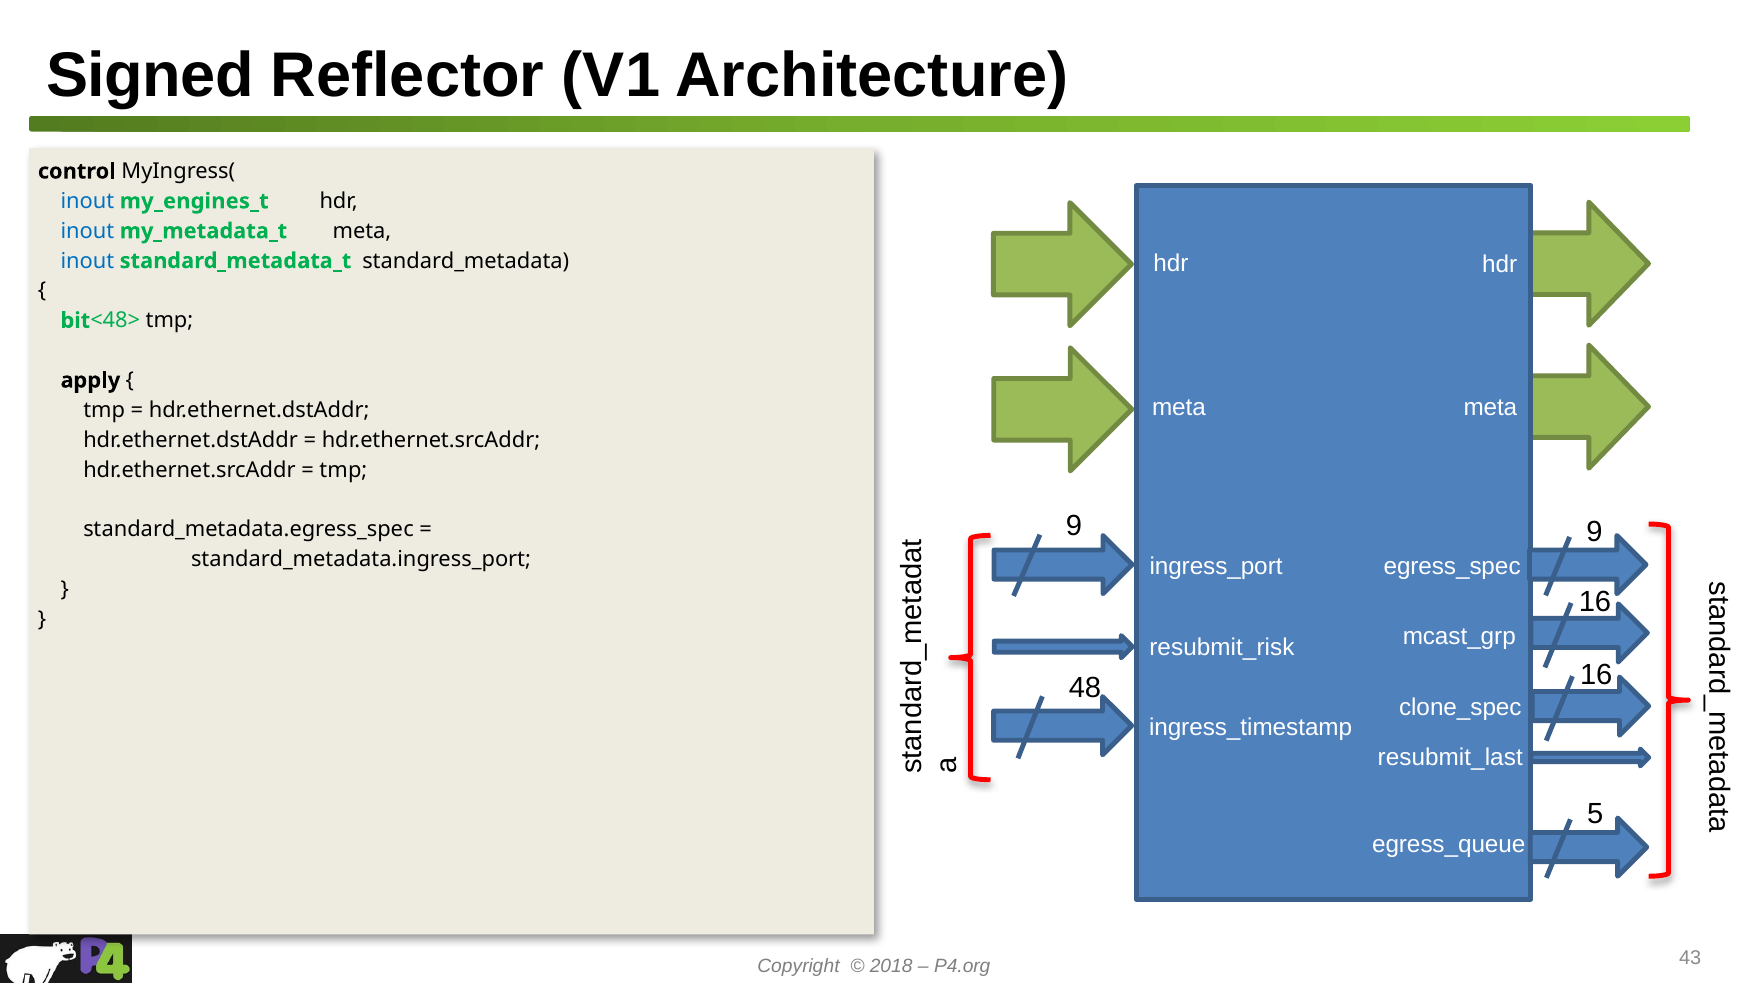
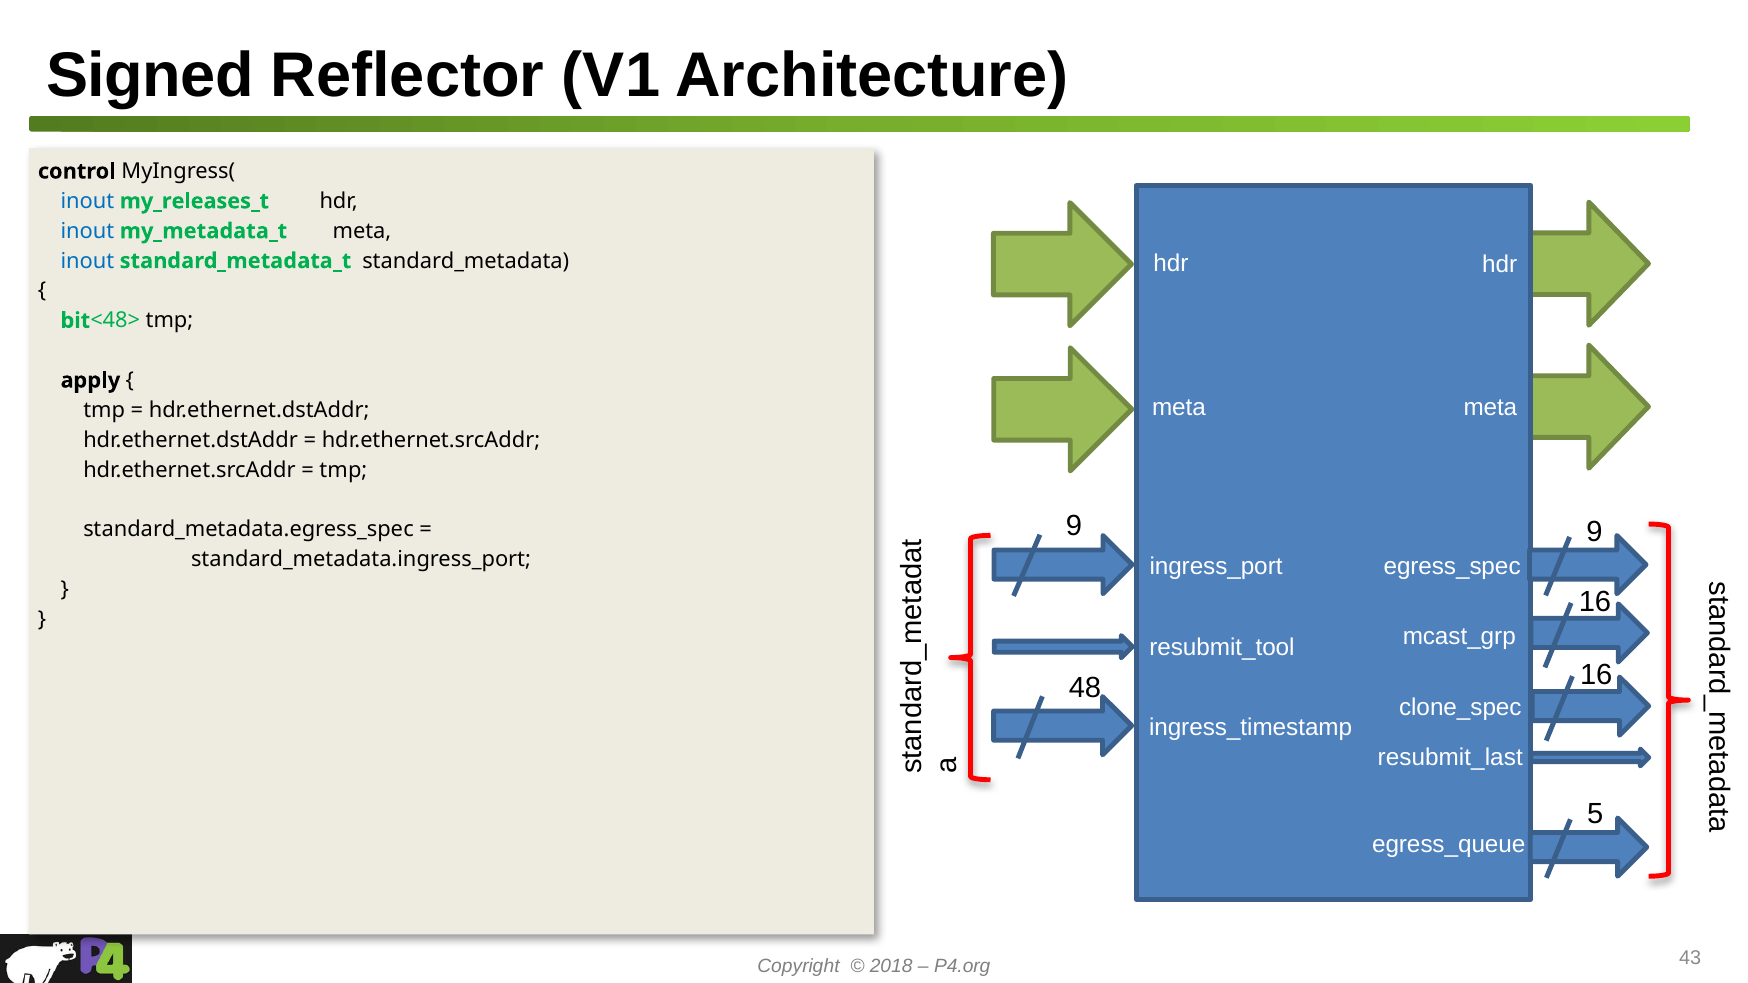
my_engines_t: my_engines_t -> my_releases_t
resubmit_risk: resubmit_risk -> resubmit_tool
